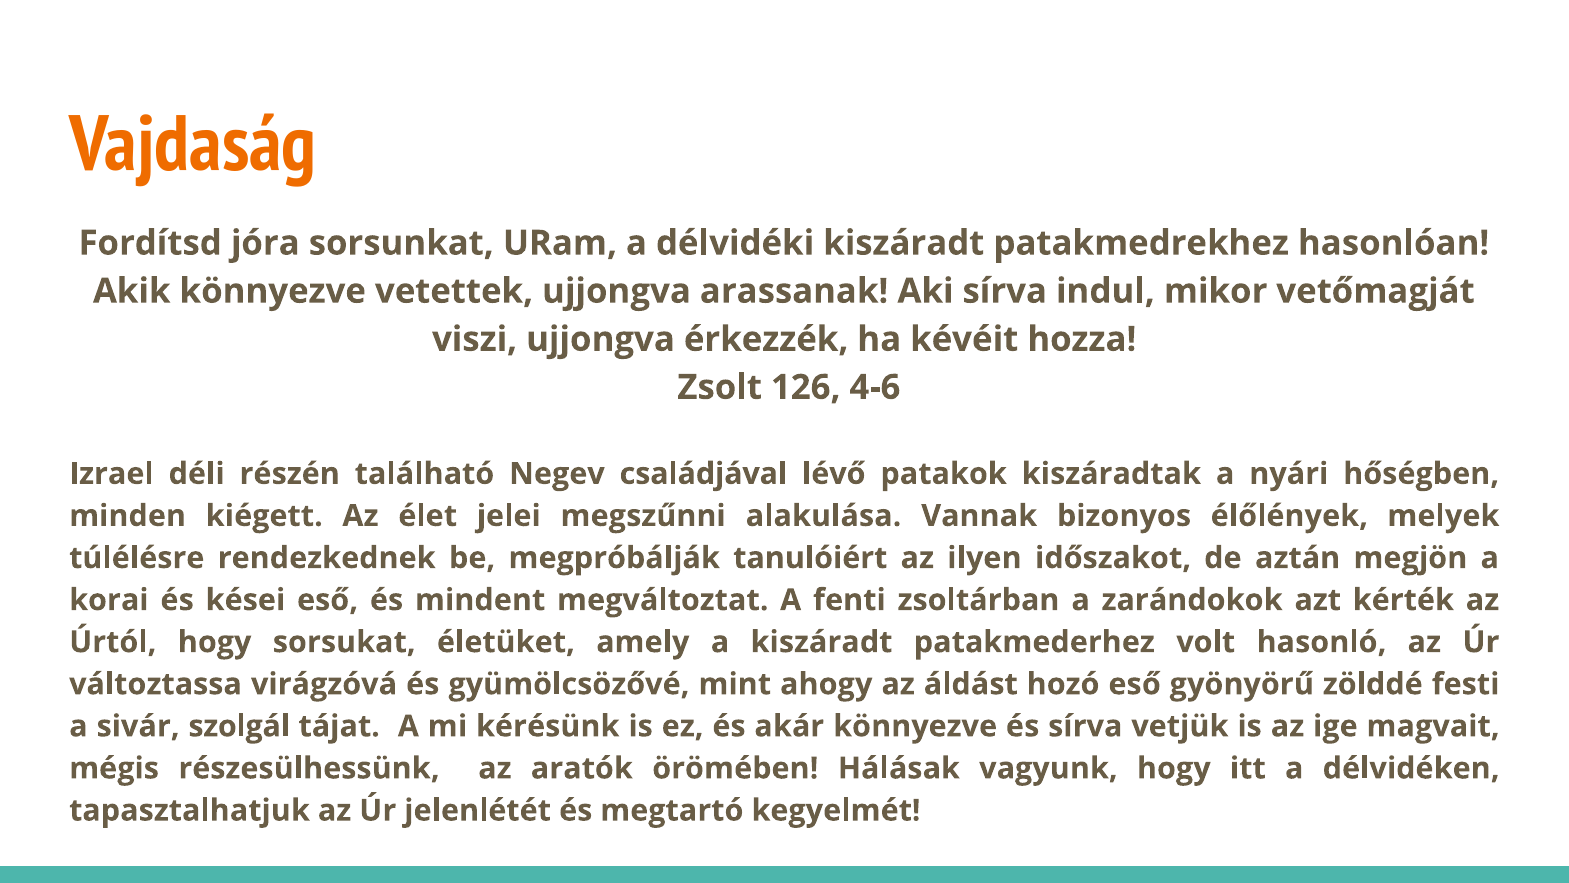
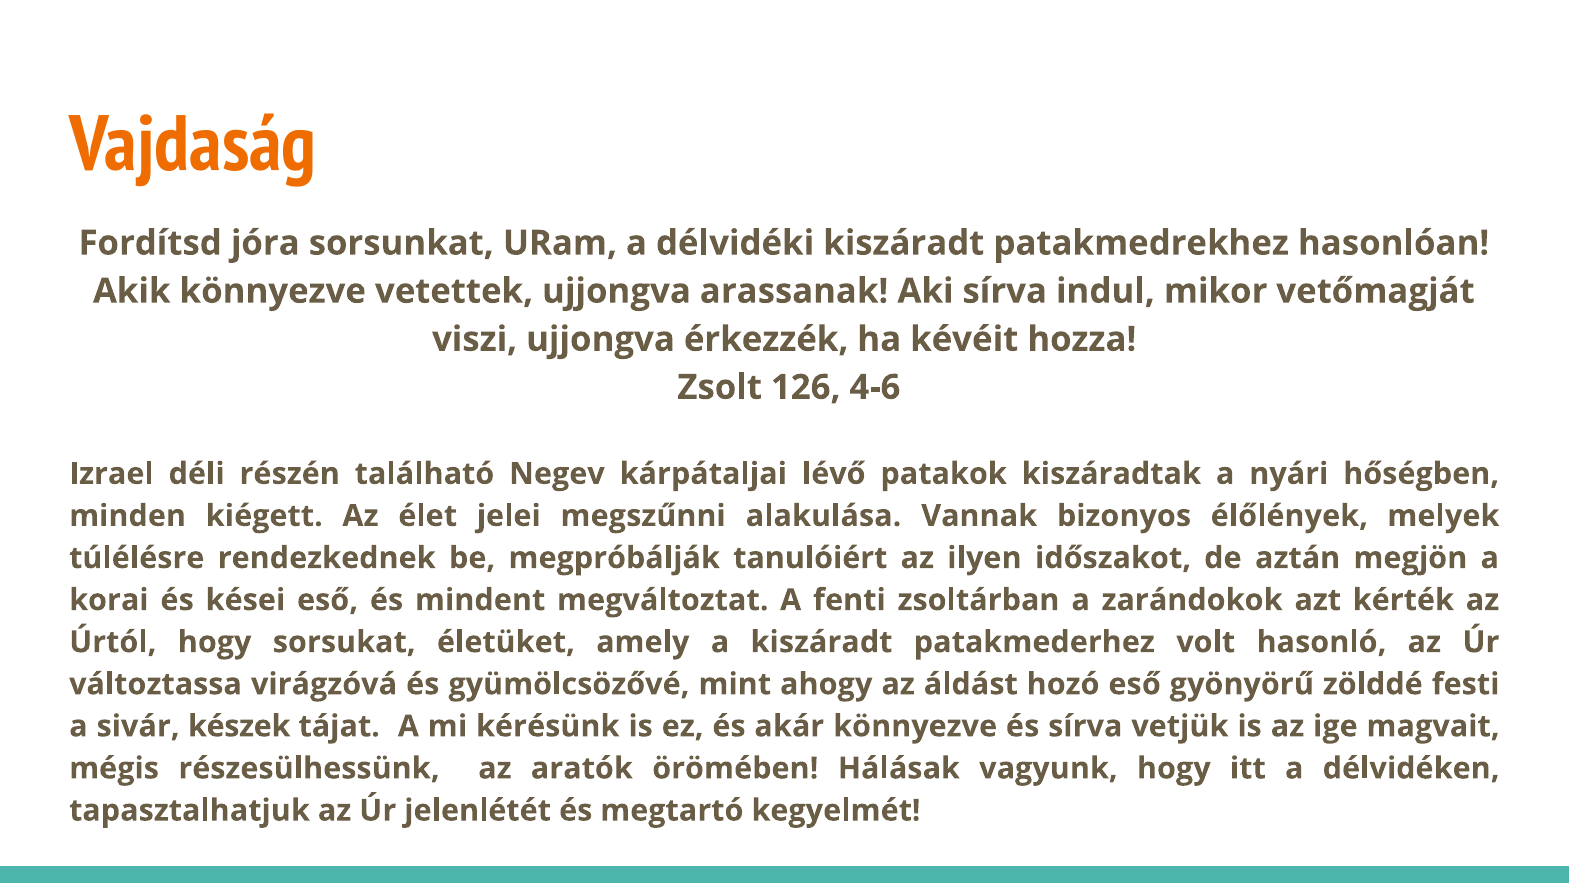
családjával: családjával -> kárpátaljai
szolgál: szolgál -> készek
